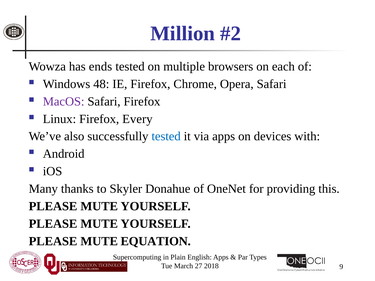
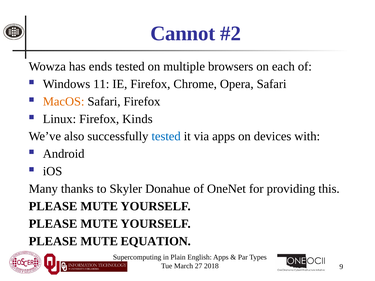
Million: Million -> Cannot
48: 48 -> 11
MacOS colour: purple -> orange
Every: Every -> Kinds
